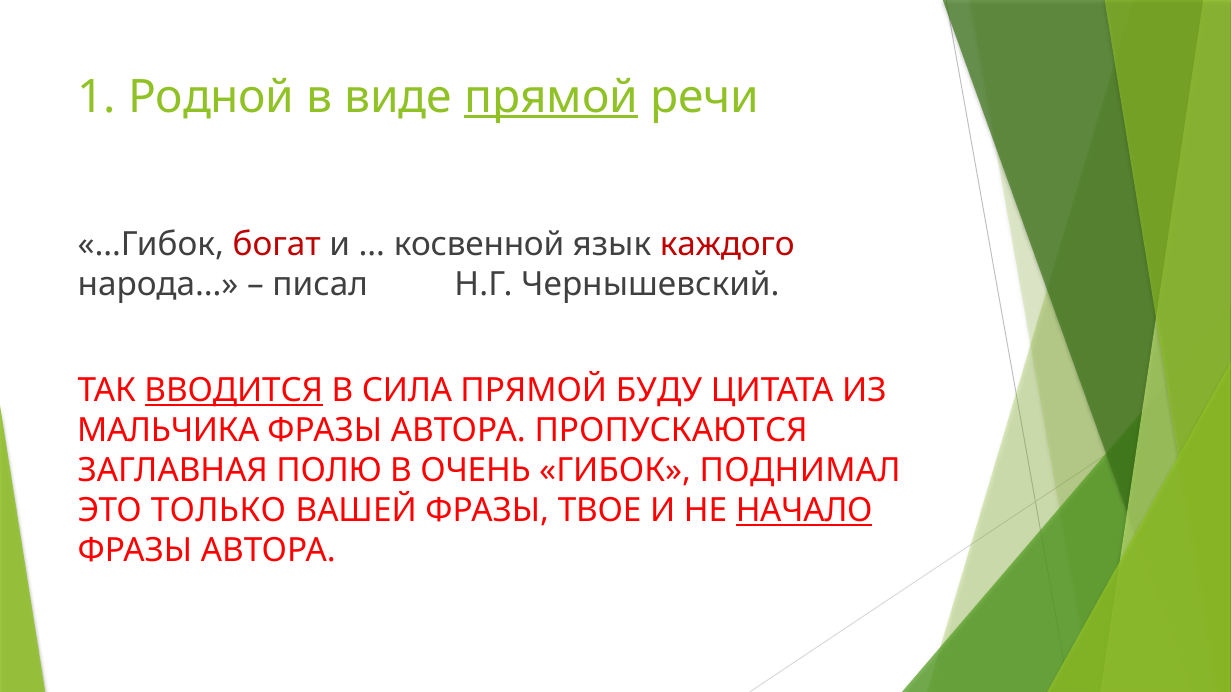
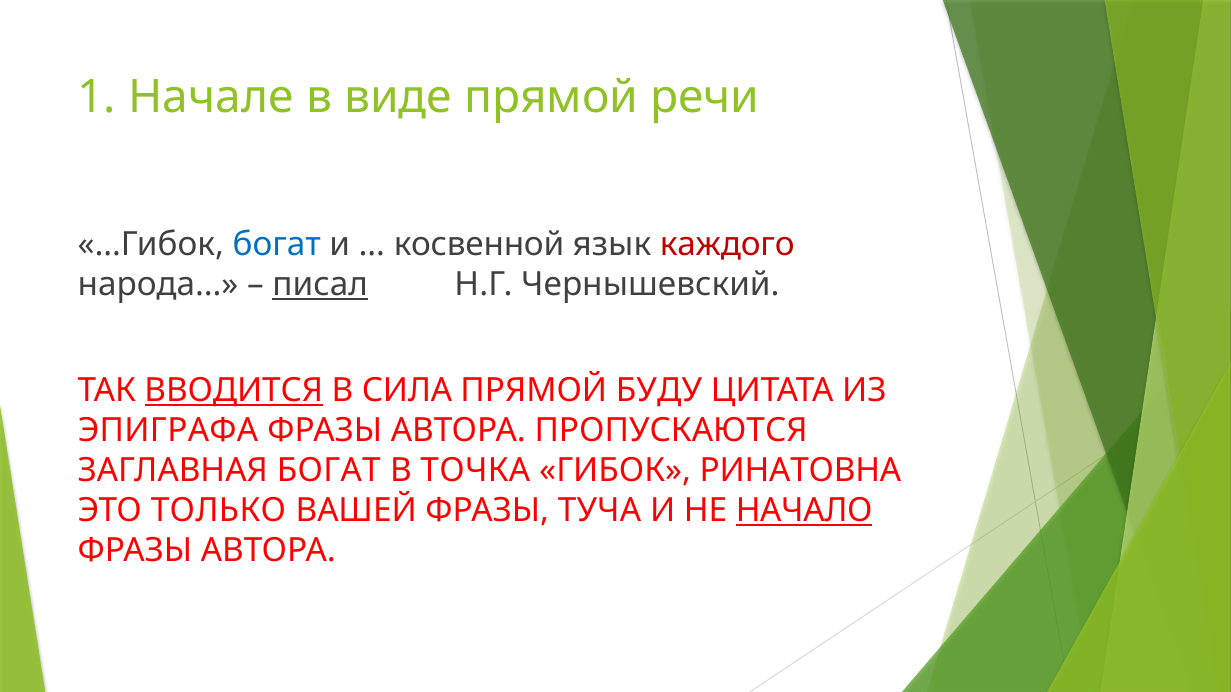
Родной: Родной -> Начале
прямой at (551, 97) underline: present -> none
богат at (277, 245) colour: red -> blue
писал underline: none -> present
МАЛЬЧИКА: МАЛЬЧИКА -> ЭПИГРАФА
ЗАГЛАВНАЯ ПОЛЮ: ПОЛЮ -> БОГАТ
ОЧЕНЬ: ОЧЕНЬ -> ТОЧКА
ПОДНИМАЛ: ПОДНИМАЛ -> РИНАТОВНА
ТВОЕ: ТВОЕ -> ТУЧА
